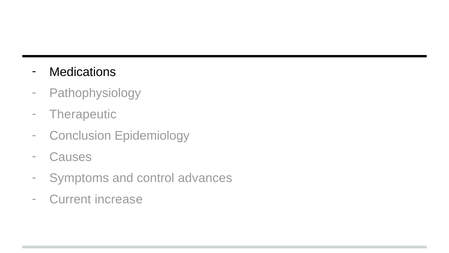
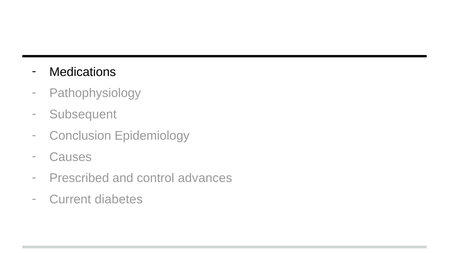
Therapeutic: Therapeutic -> Subsequent
Symptoms: Symptoms -> Prescribed
increase: increase -> diabetes
